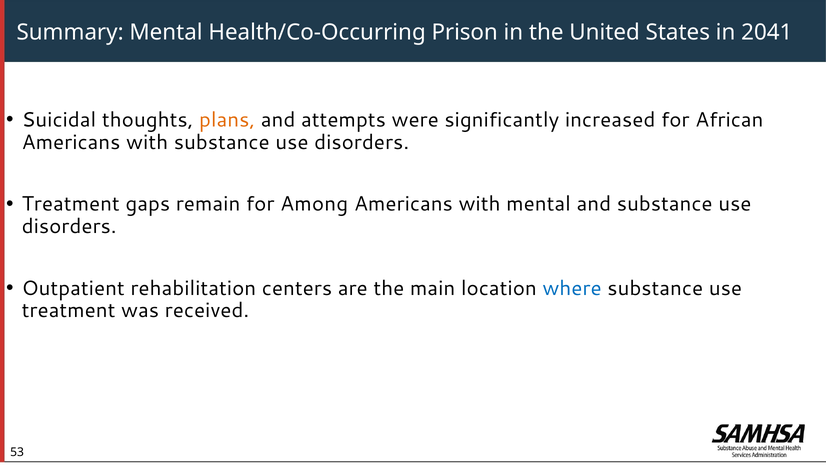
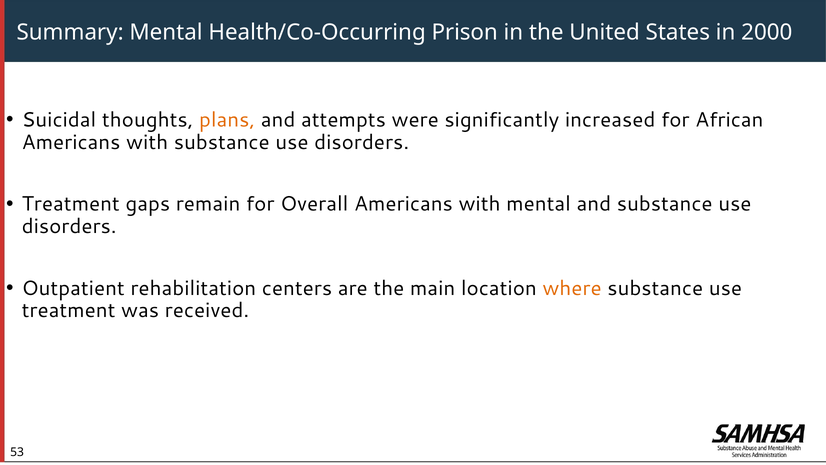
2041: 2041 -> 2000
Among: Among -> Overall
where colour: blue -> orange
